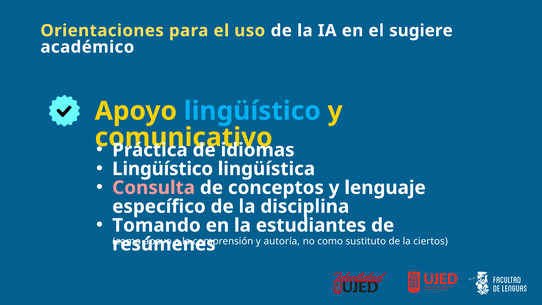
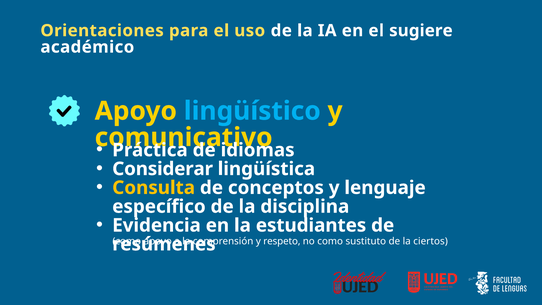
Lingüístico at (163, 169): Lingüístico -> Considerar
Consulta colour: pink -> yellow
Tomando: Tomando -> Evidencia
autoría: autoría -> respeto
